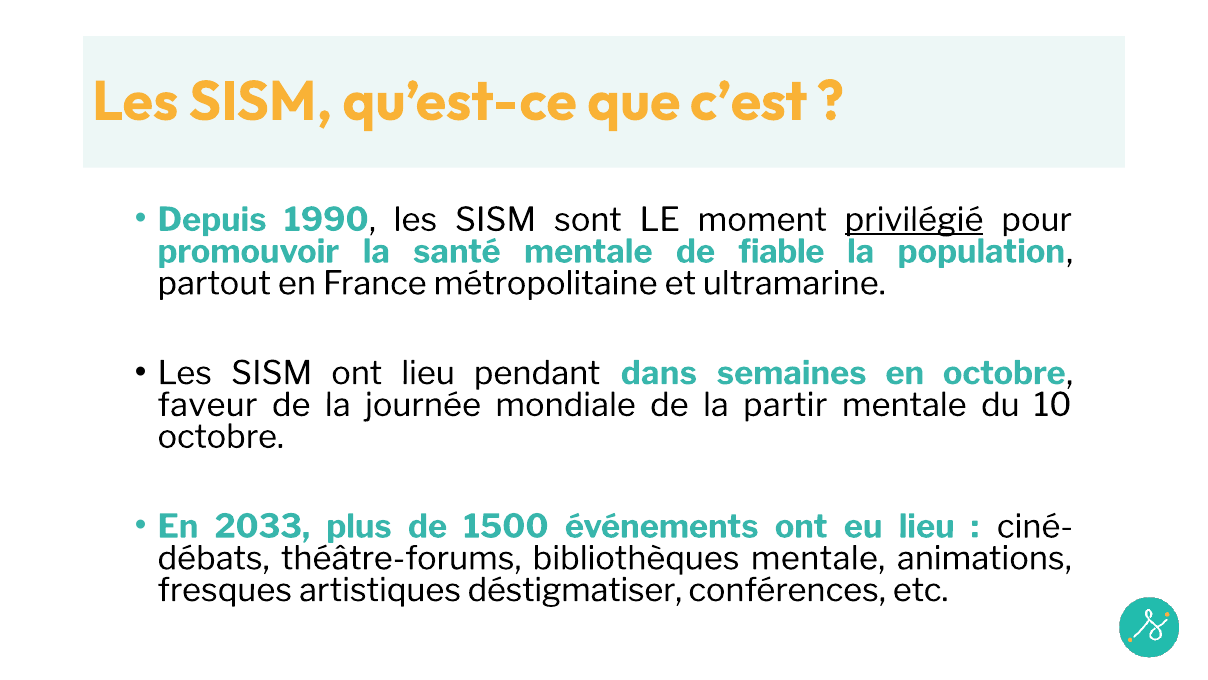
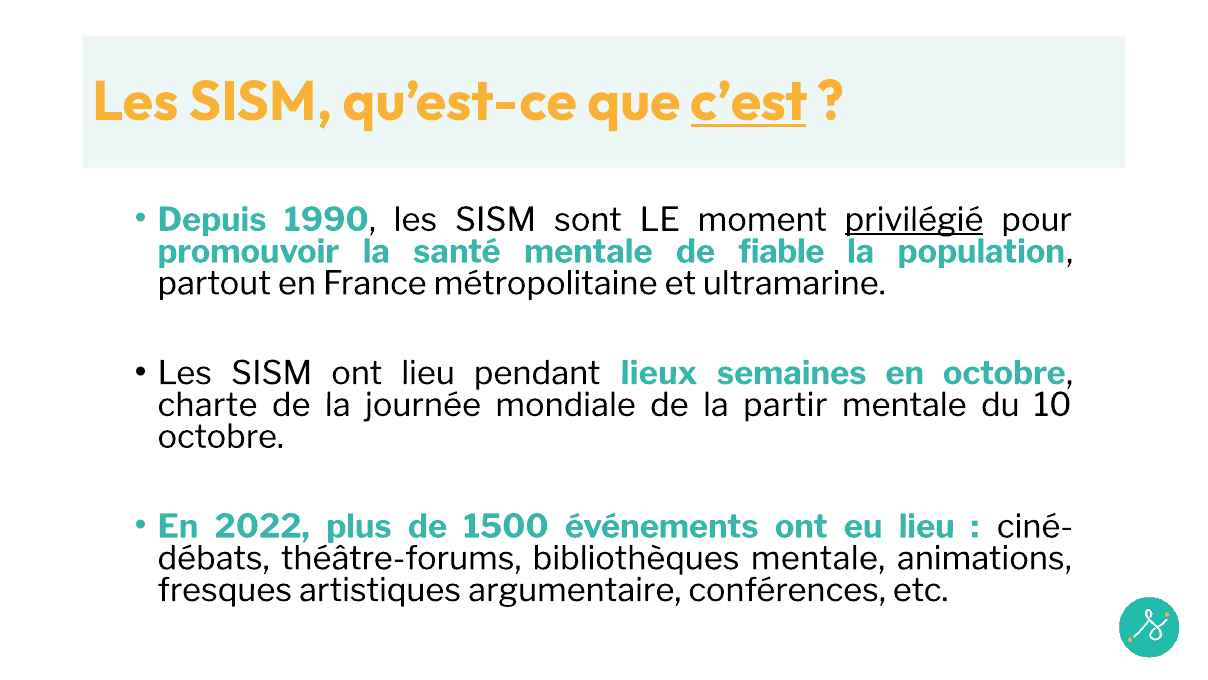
c’est underline: none -> present
dans: dans -> lieux
faveur: faveur -> charte
2033: 2033 -> 2022
déstigmatiser: déstigmatiser -> argumentaire
